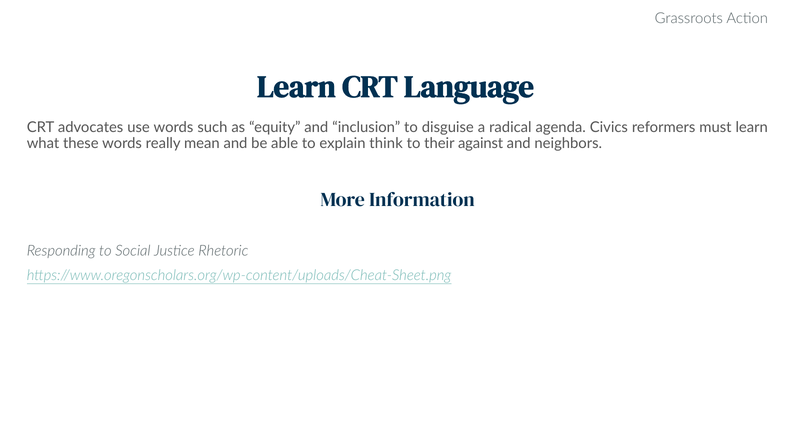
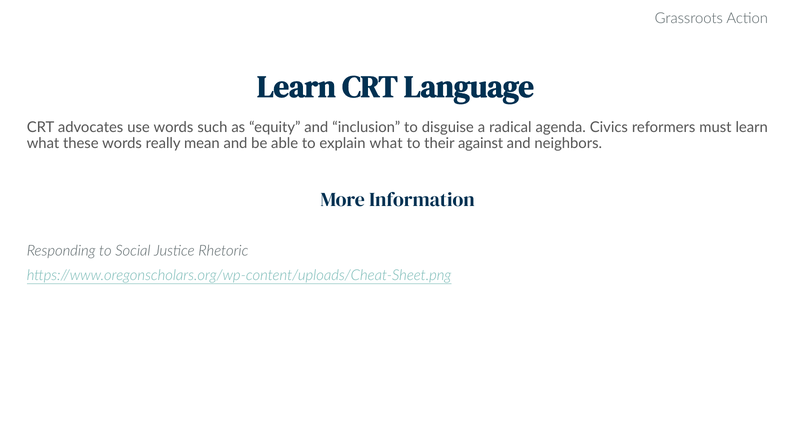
explain think: think -> what
